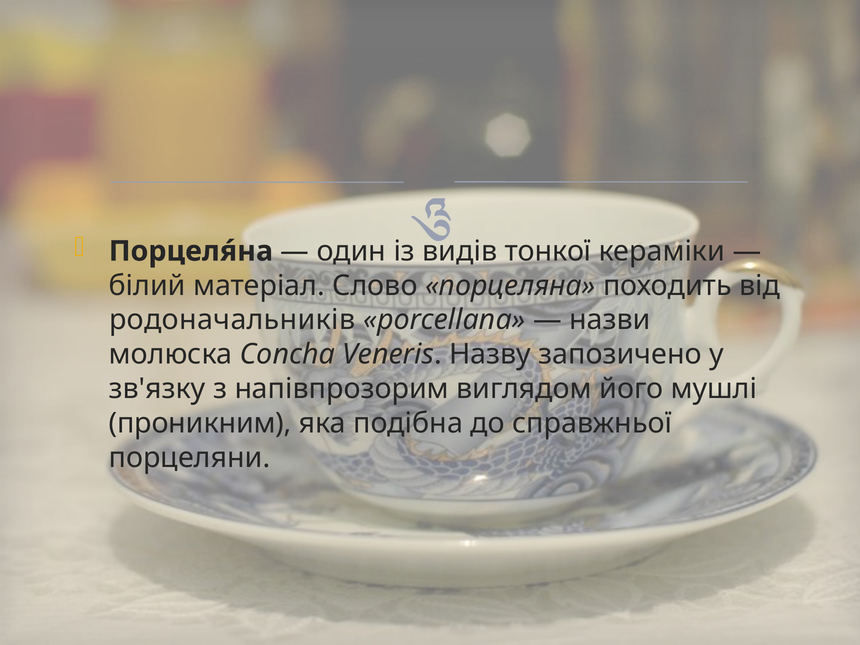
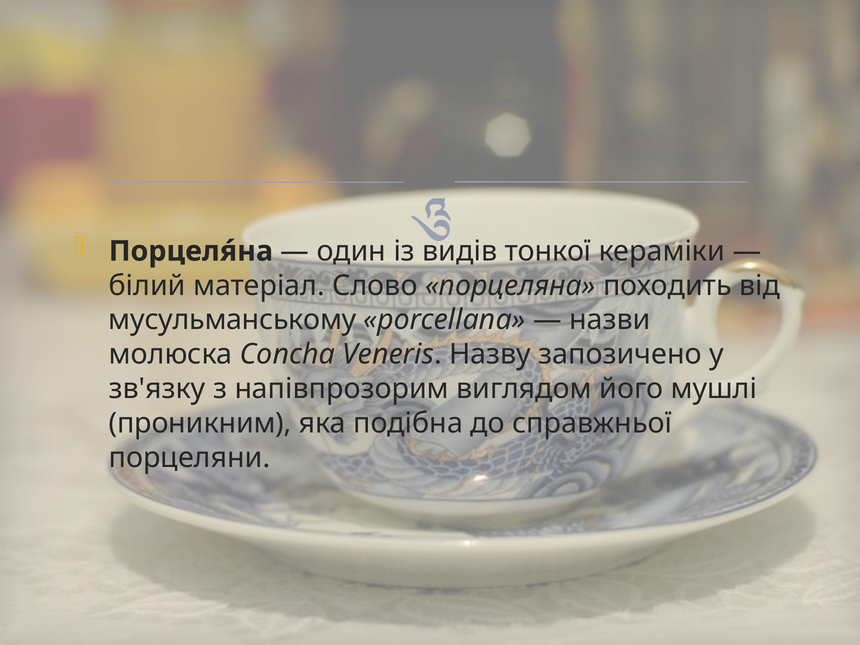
родоначальників: родоначальників -> мусульманському
